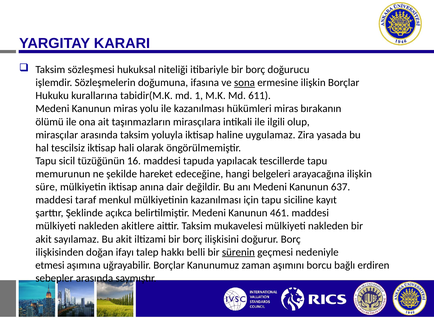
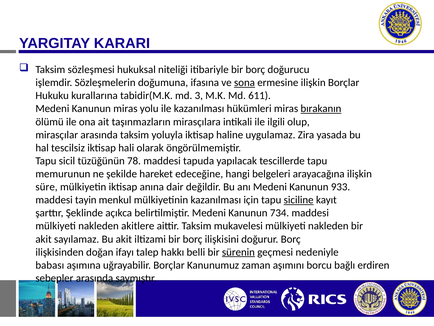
1: 1 -> 3
bırakanın underline: none -> present
16: 16 -> 78
637: 637 -> 933
taraf: taraf -> tayin
siciline underline: none -> present
461: 461 -> 734
etmesi: etmesi -> babası
